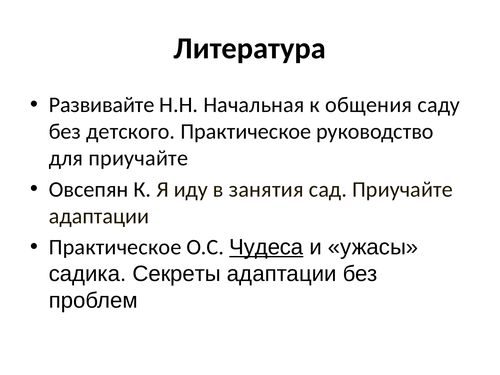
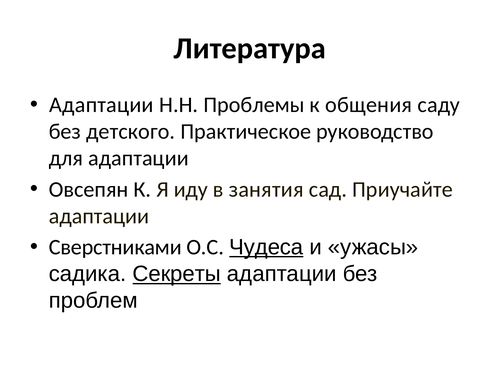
Развивайте at (102, 105): Развивайте -> Адаптации
Начальная: Начальная -> Проблемы
для приучайте: приучайте -> адаптации
Практическое at (115, 247): Практическое -> Сверстниками
Секреты underline: none -> present
